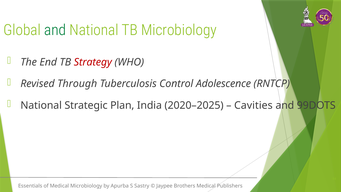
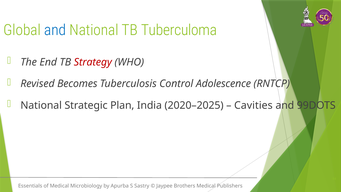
and at (55, 30) colour: green -> blue
TB Microbiology: Microbiology -> Tuberculoma
Through: Through -> Becomes
